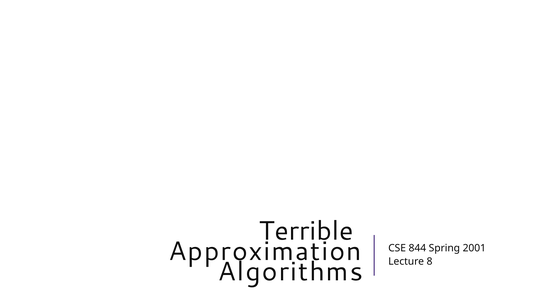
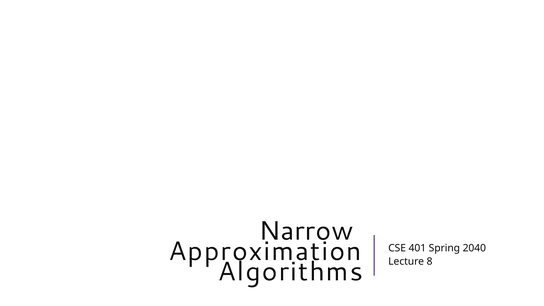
Terrible: Terrible -> Narrow
844: 844 -> 401
2001: 2001 -> 2040
